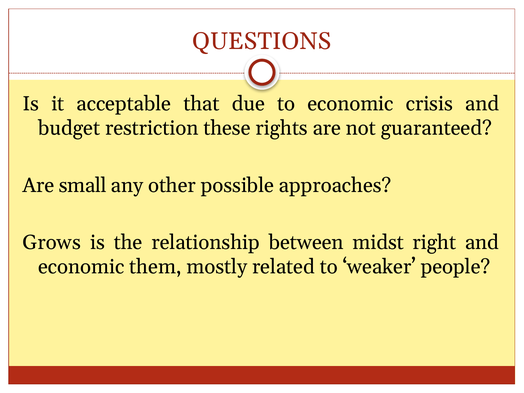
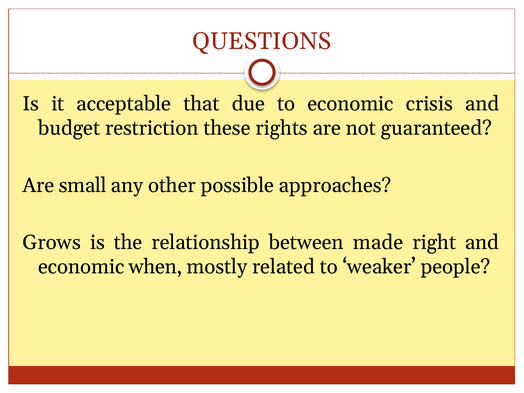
midst: midst -> made
them: them -> when
